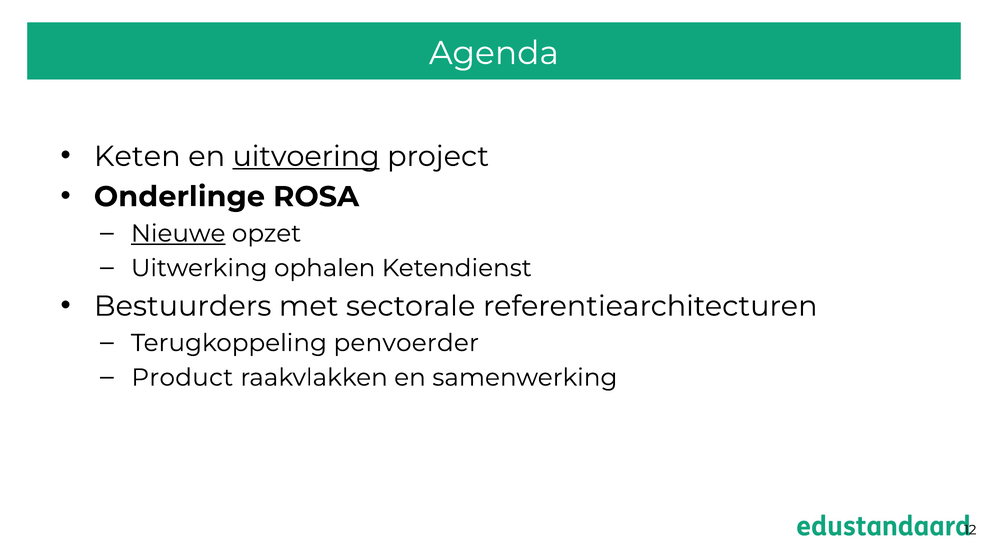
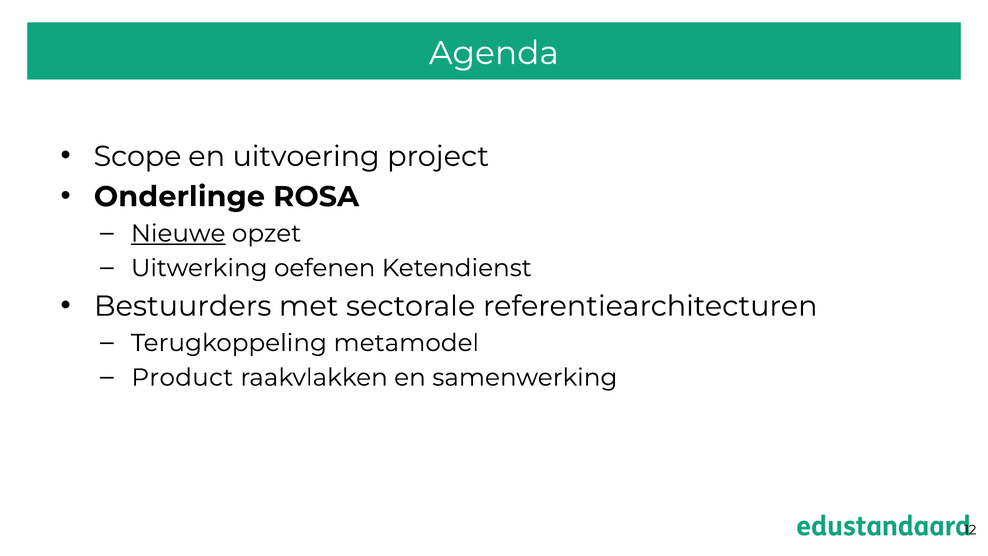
Keten: Keten -> Scope
uitvoering underline: present -> none
ophalen: ophalen -> oefenen
penvoerder: penvoerder -> metamodel
